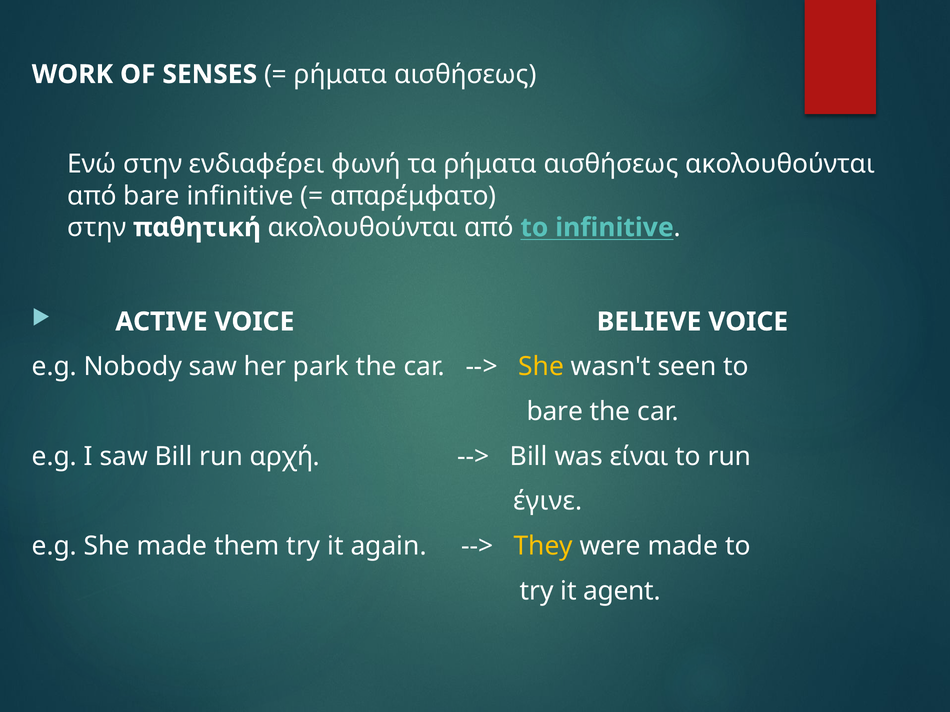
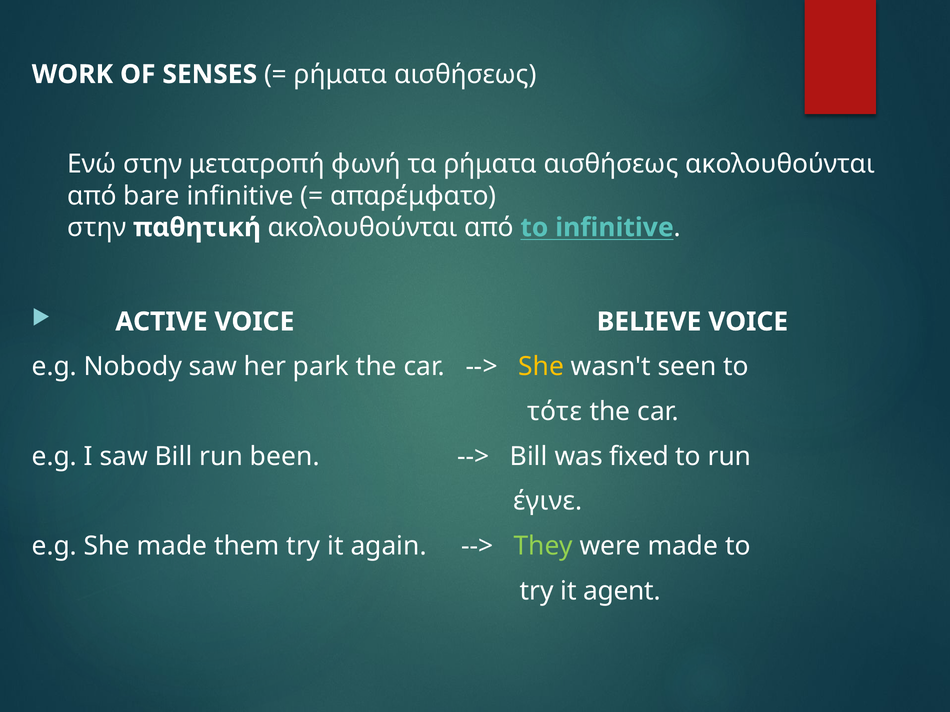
ενδιαφέρει: ενδιαφέρει -> μετατροπή
bare at (555, 412): bare -> τότε
αρχή: αρχή -> been
είναι: είναι -> fixed
They colour: yellow -> light green
